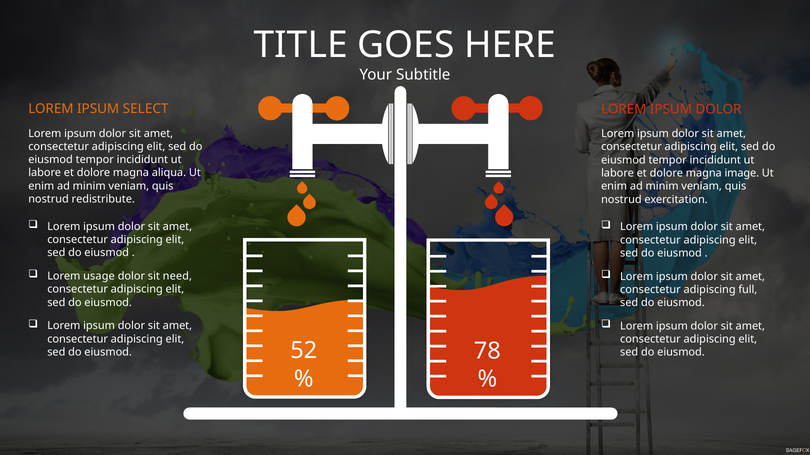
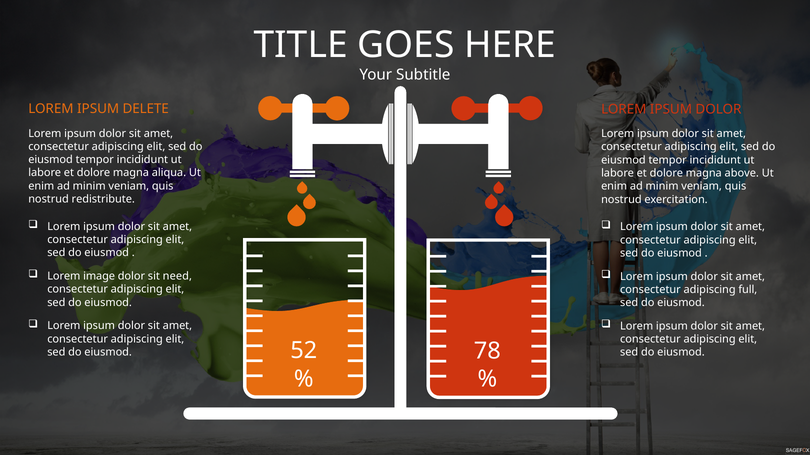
SELECT: SELECT -> DELETE
image: image -> above
usage: usage -> image
